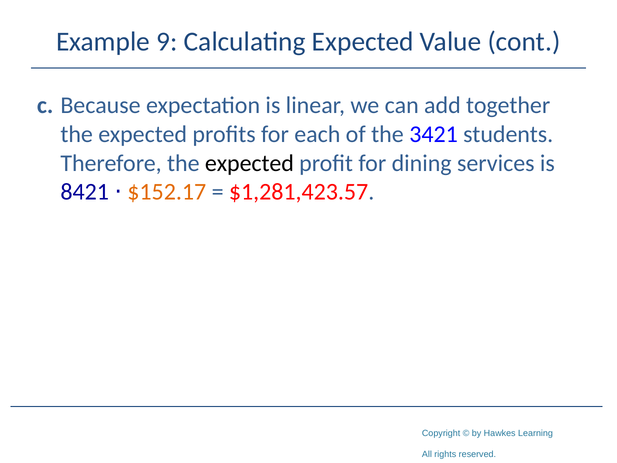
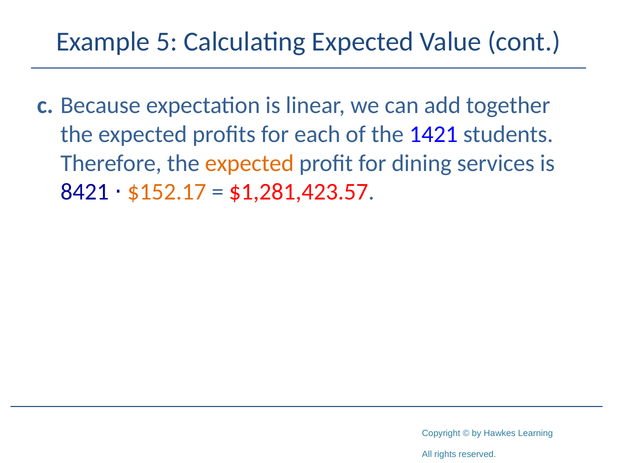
9: 9 -> 5
3421: 3421 -> 1421
expected at (249, 163) colour: black -> orange
